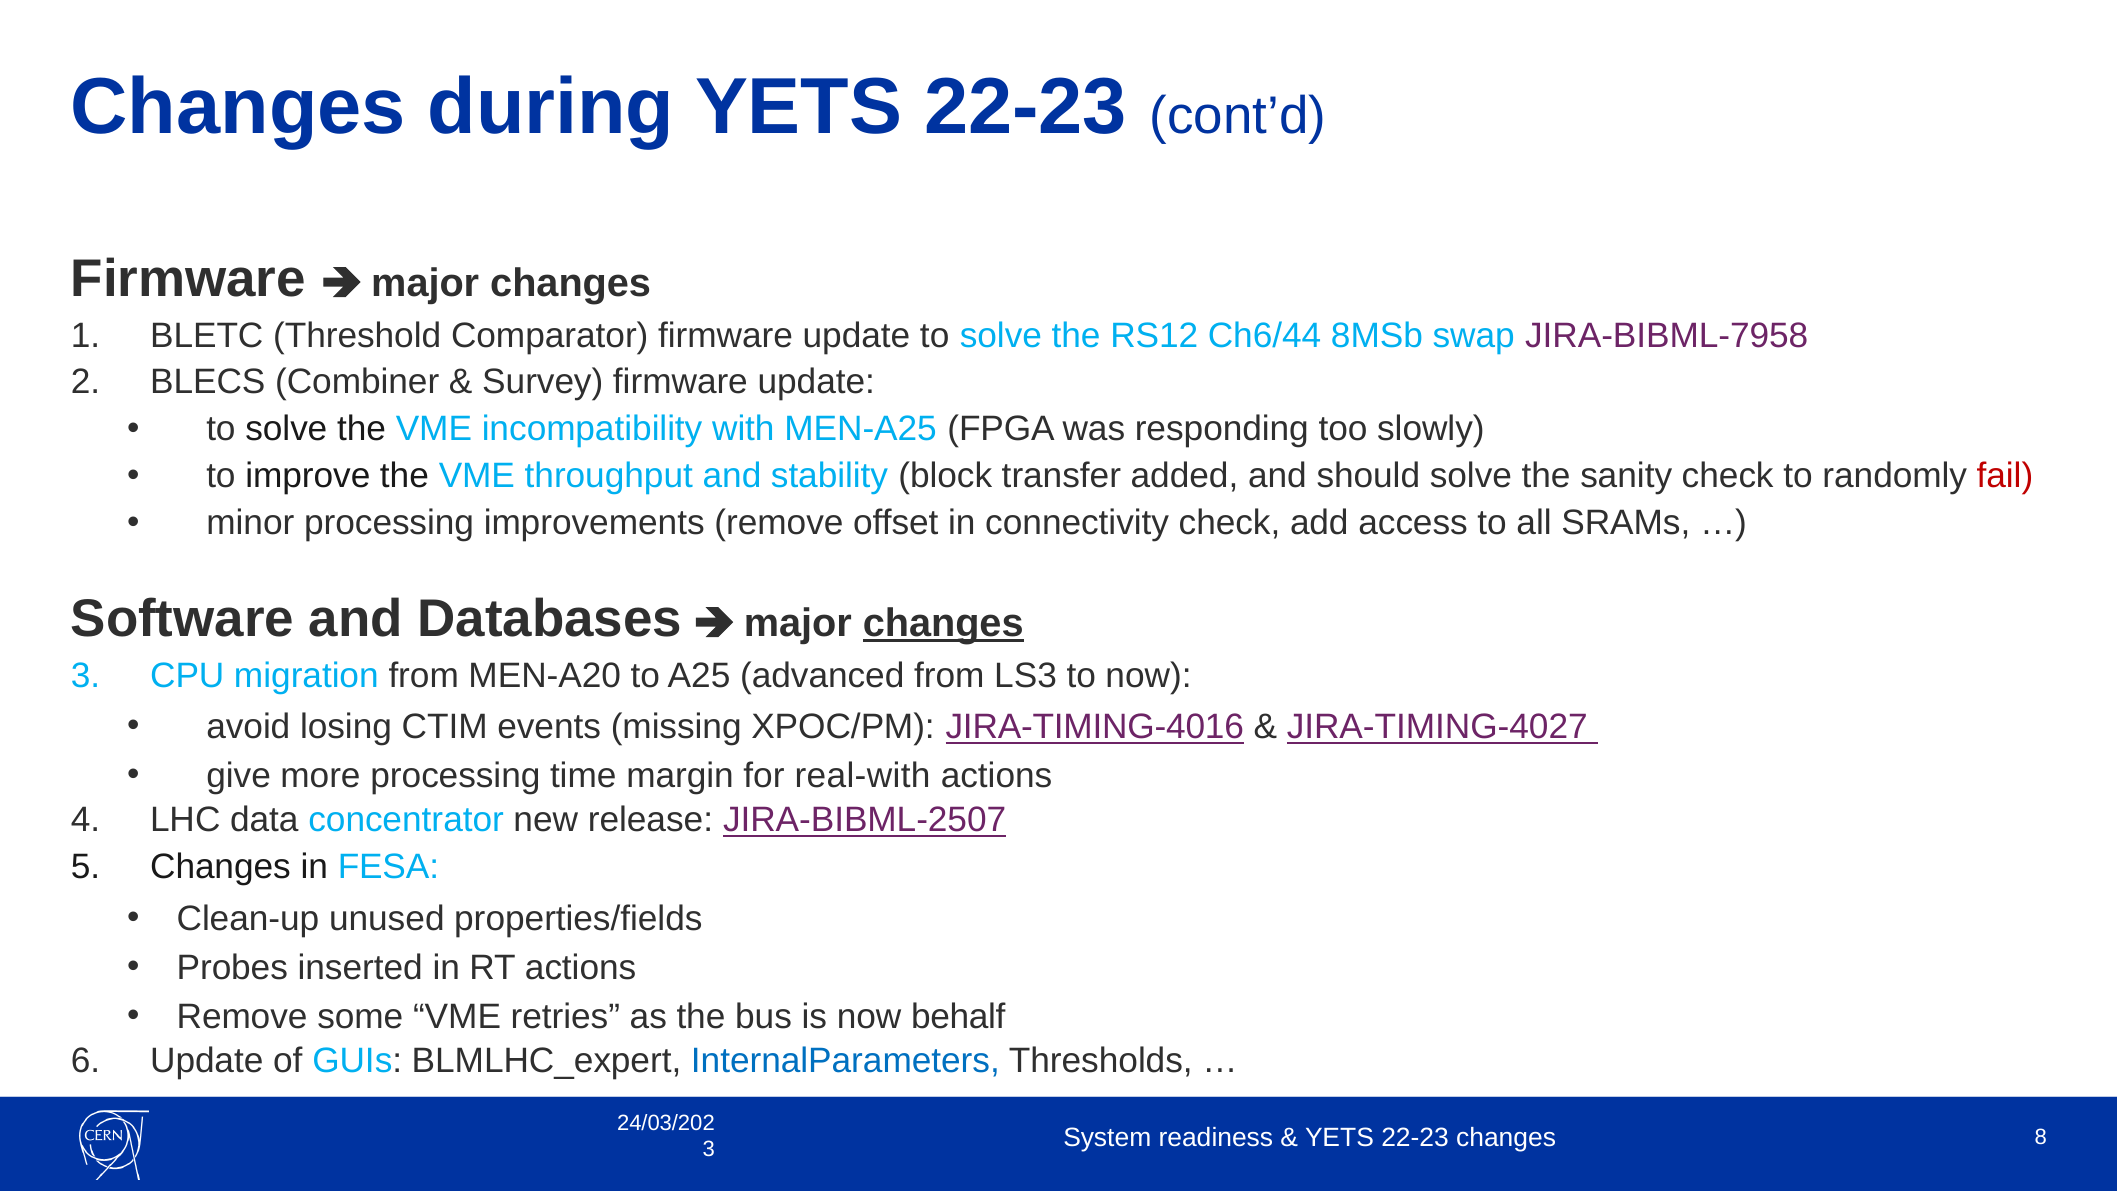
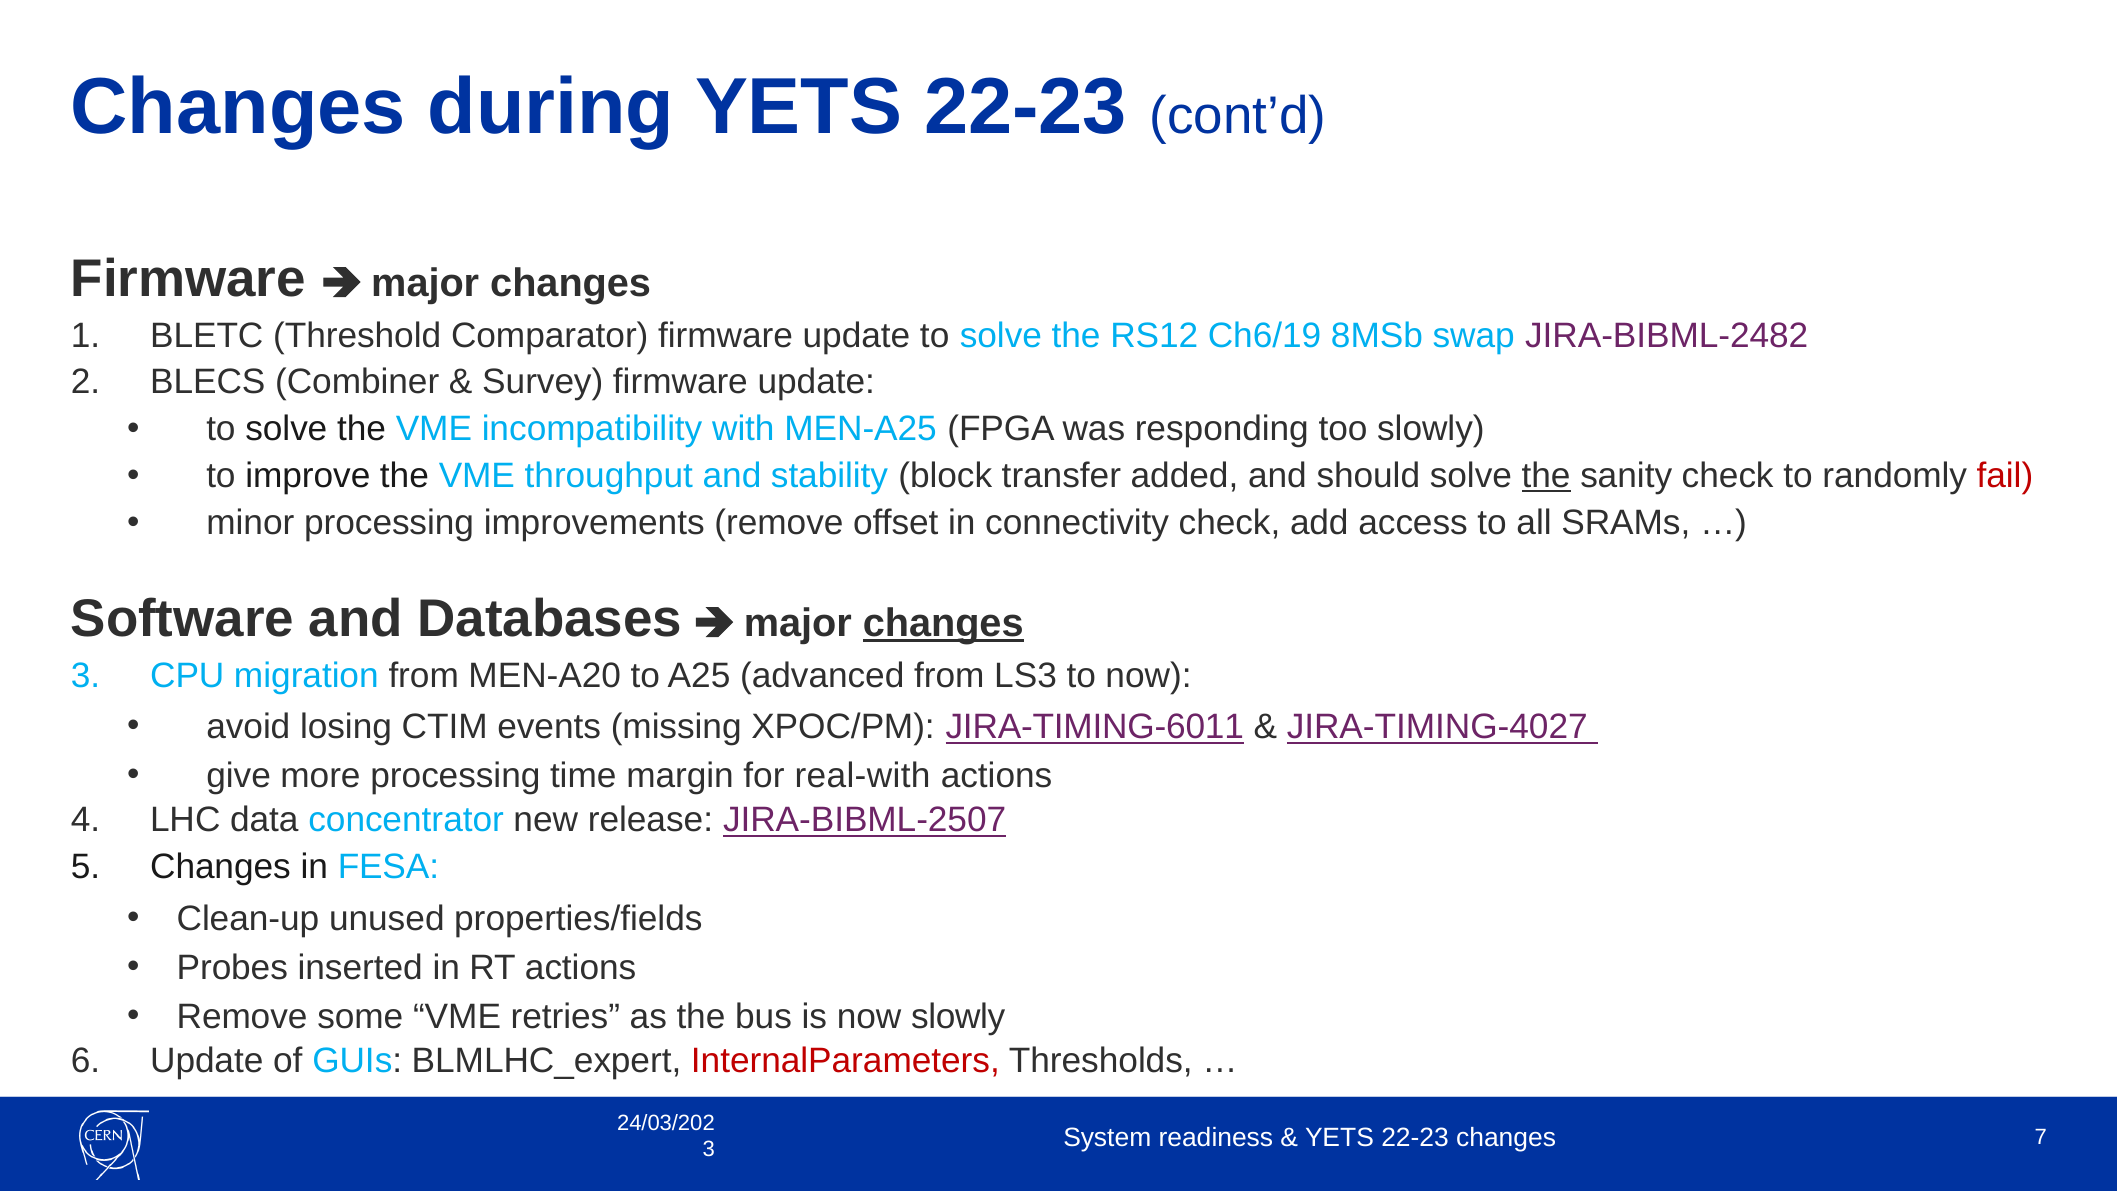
Ch6/44: Ch6/44 -> Ch6/19
JIRA-BIBML-7958: JIRA-BIBML-7958 -> JIRA-BIBML-2482
the at (1546, 476) underline: none -> present
JIRA-TIMING-4016: JIRA-TIMING-4016 -> JIRA-TIMING-6011
now behalf: behalf -> slowly
InternalParameters colour: blue -> red
8: 8 -> 7
